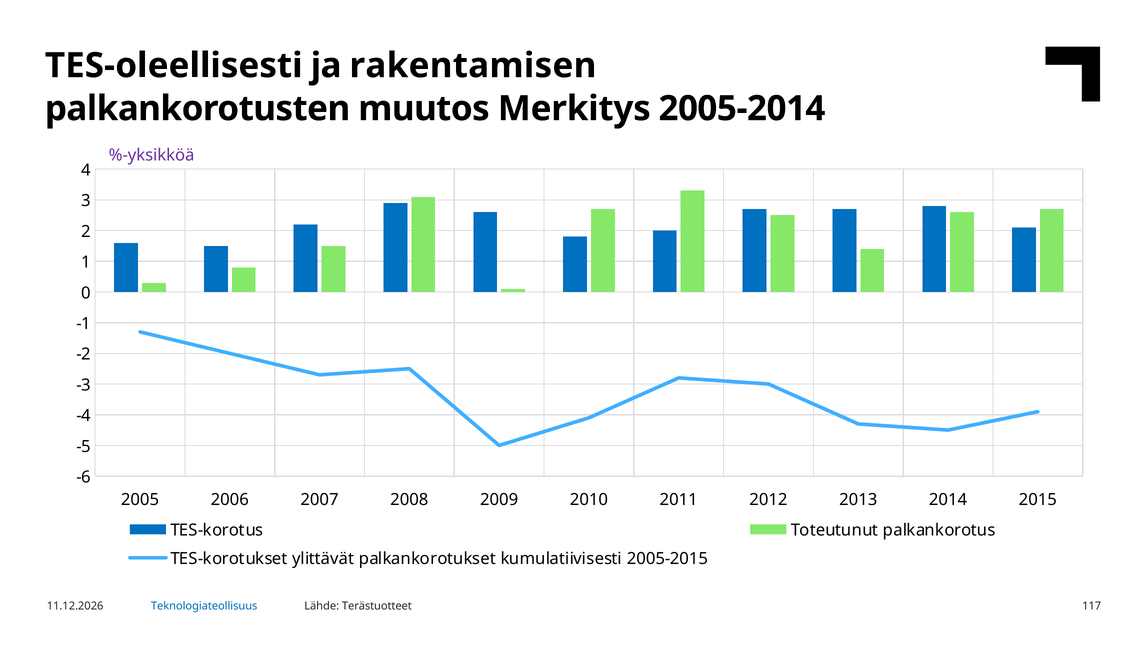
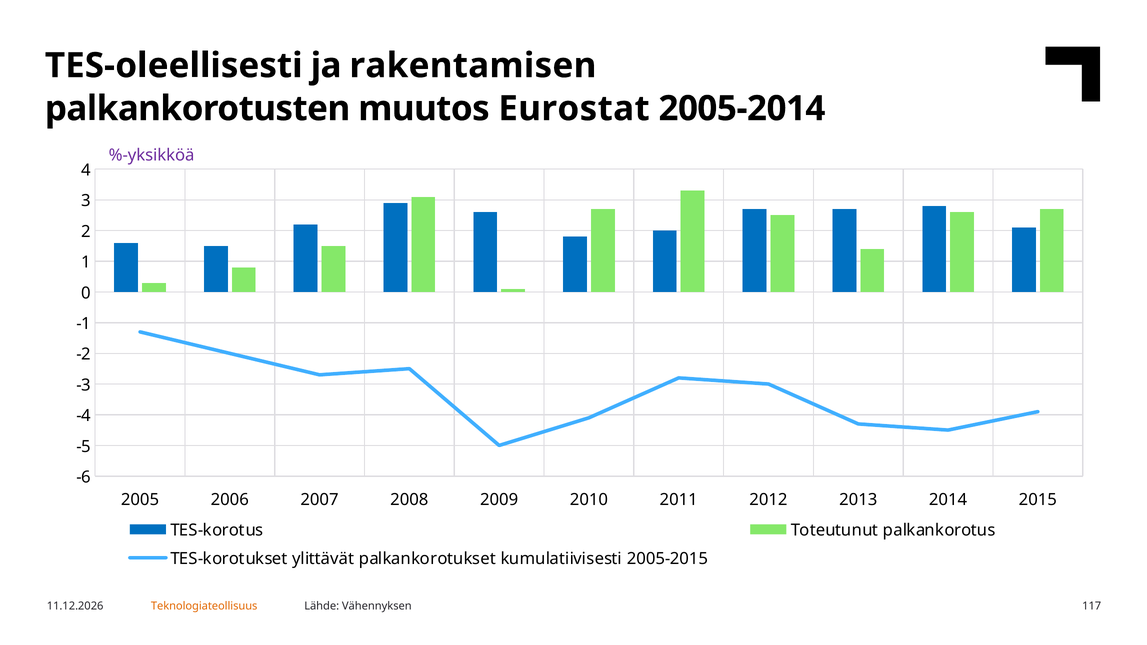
Merkitys: Merkitys -> Eurostat
Teknologiateollisuus colour: blue -> orange
Terästuotteet: Terästuotteet -> Vähennyksen
